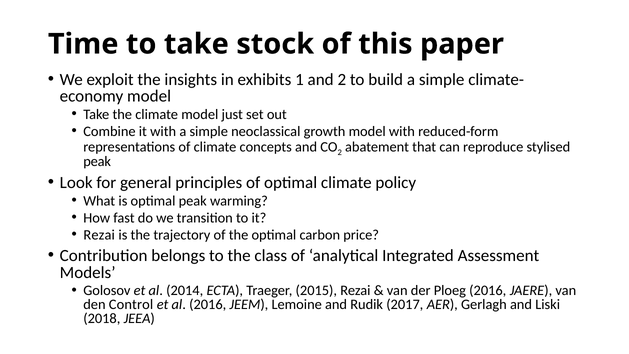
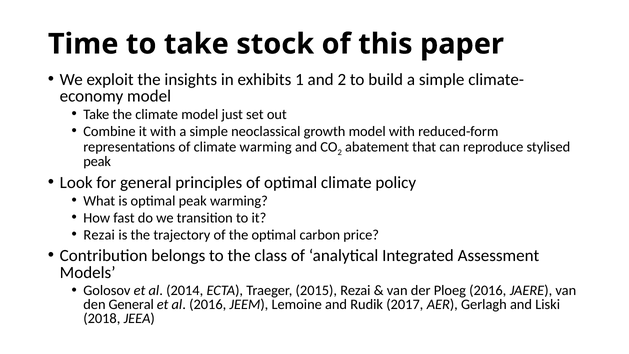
climate concepts: concepts -> warming
den Control: Control -> General
